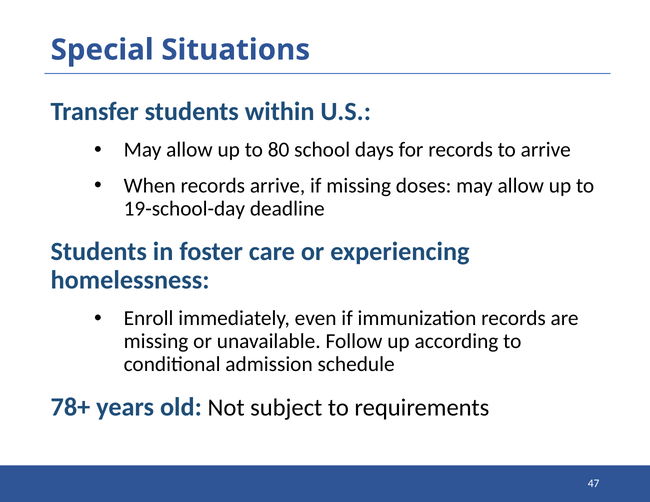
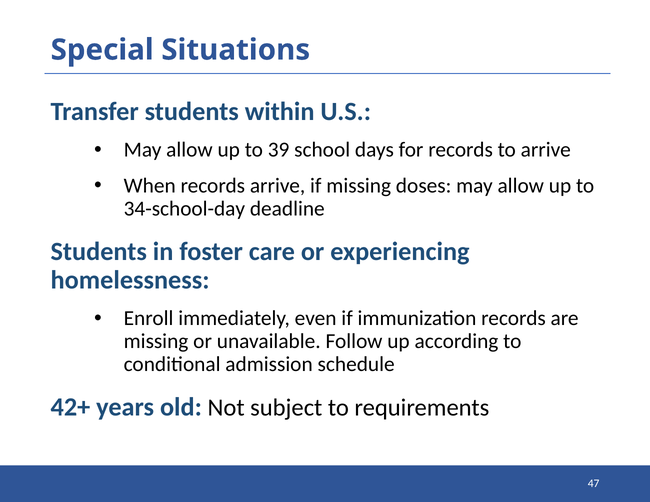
80: 80 -> 39
19-school-day: 19-school-day -> 34-school-day
78+: 78+ -> 42+
